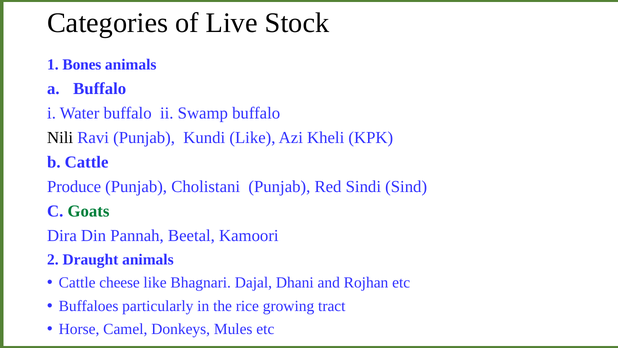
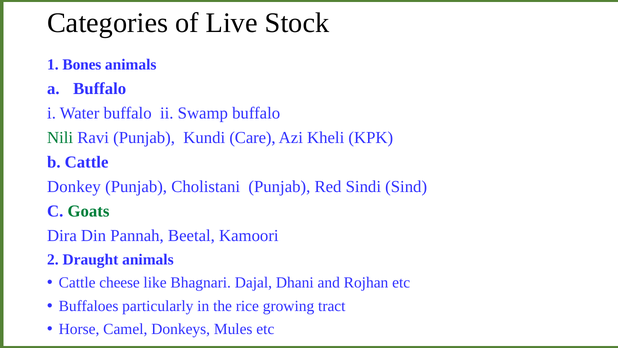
Nili colour: black -> green
Kundi Like: Like -> Care
Produce: Produce -> Donkey
